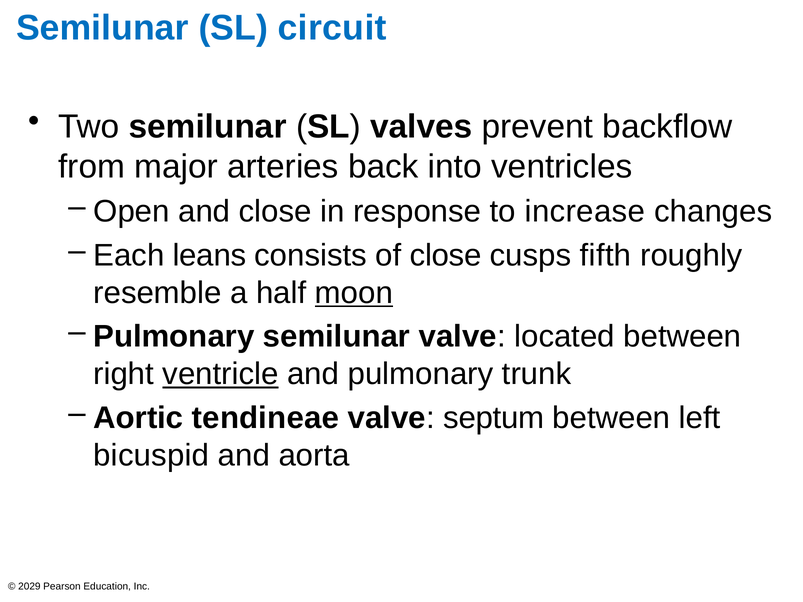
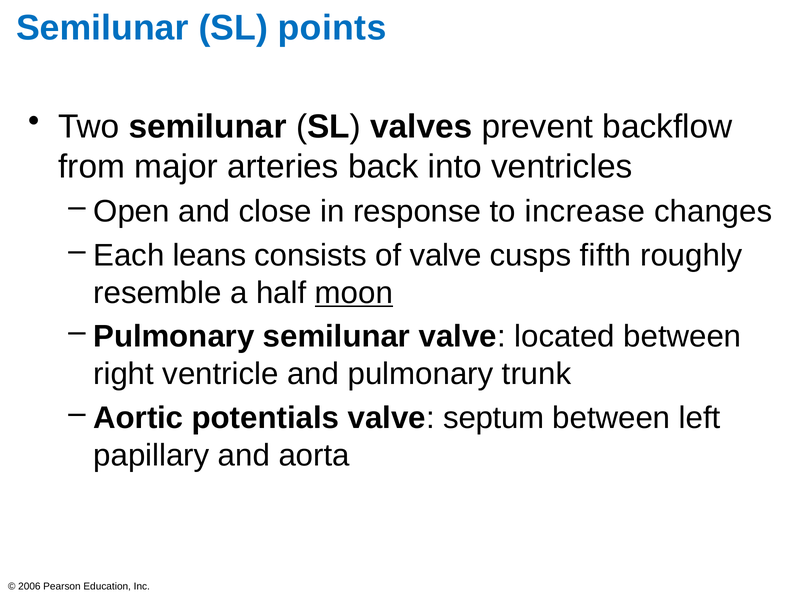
circuit: circuit -> points
of close: close -> valve
ventricle underline: present -> none
tendineae: tendineae -> potentials
bicuspid: bicuspid -> papillary
2029: 2029 -> 2006
